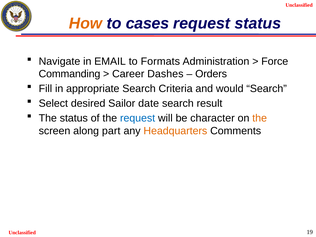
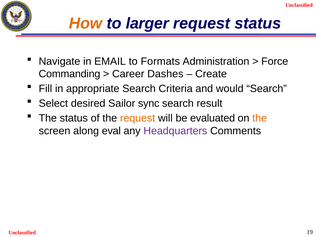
cases: cases -> larger
Orders: Orders -> Create
date: date -> sync
request at (138, 118) colour: blue -> orange
character: character -> evaluated
part: part -> eval
Headquarters colour: orange -> purple
